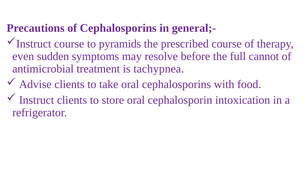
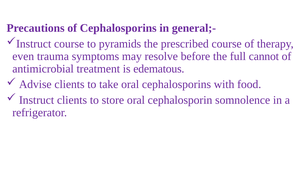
sudden: sudden -> trauma
tachypnea: tachypnea -> edematous
intoxication: intoxication -> somnolence
